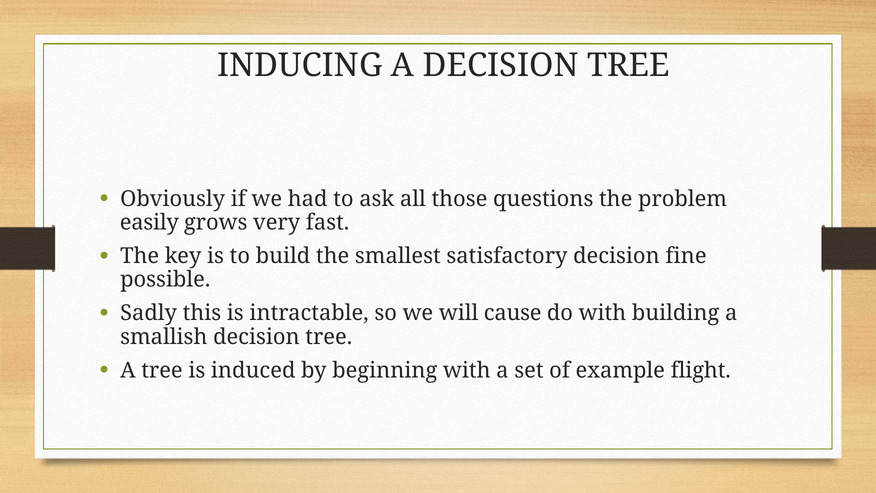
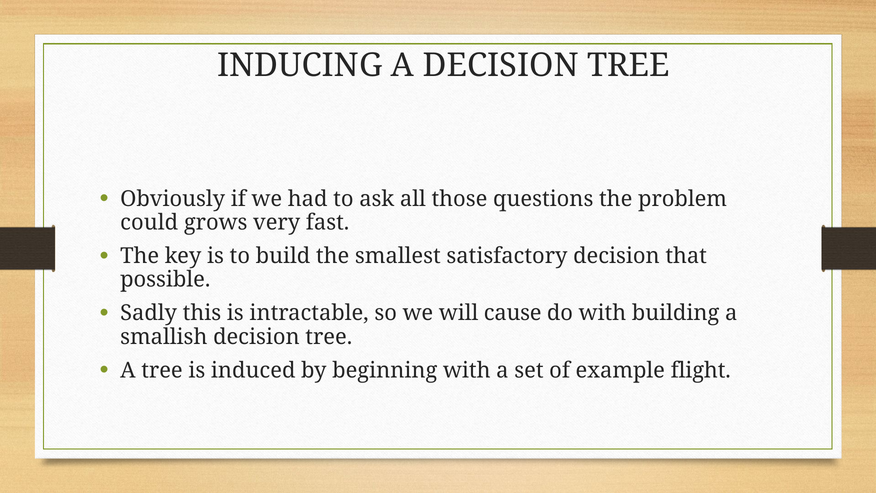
easily: easily -> could
fine: fine -> that
